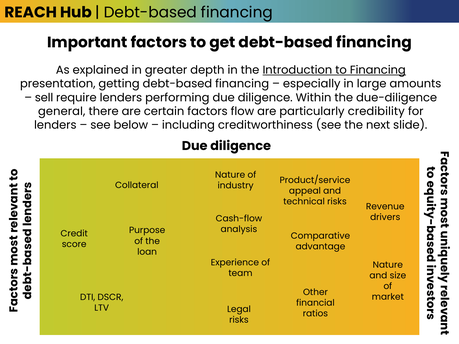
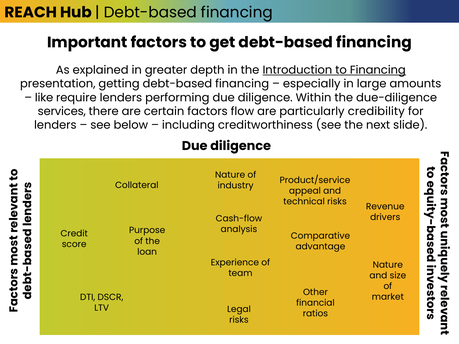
sell: sell -> like
general: general -> services
